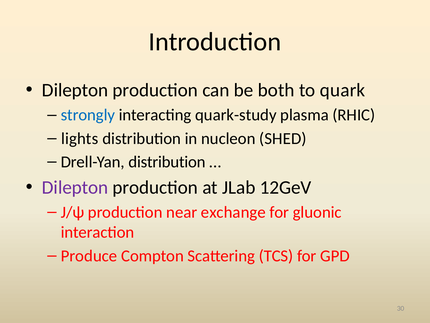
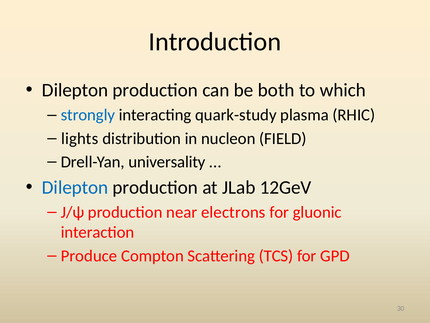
quark: quark -> which
SHED: SHED -> FIELD
Drell-Yan distribution: distribution -> universality
Dilepton at (75, 187) colour: purple -> blue
exchange: exchange -> electrons
